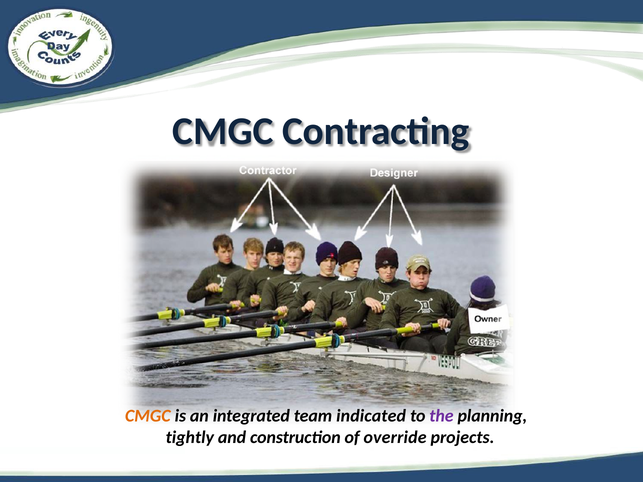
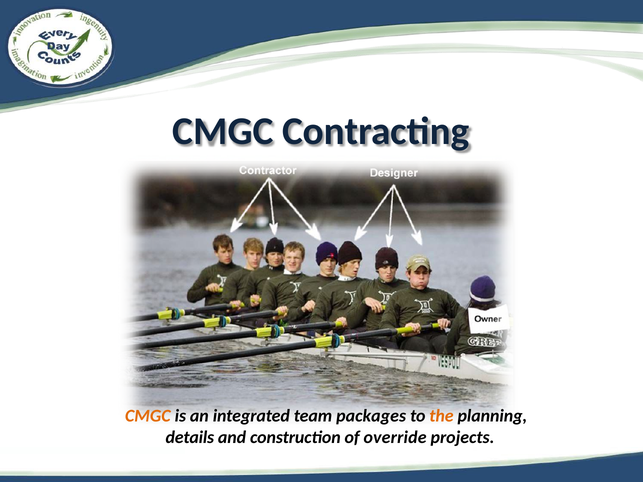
indicated: indicated -> packages
the colour: purple -> orange
tightly: tightly -> details
